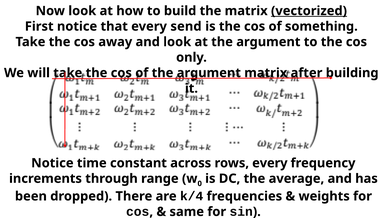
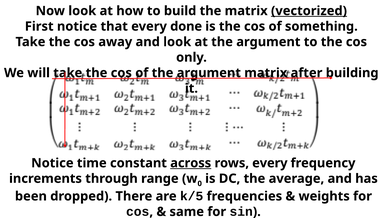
send: send -> done
across underline: none -> present
k/4: k/4 -> k/5
